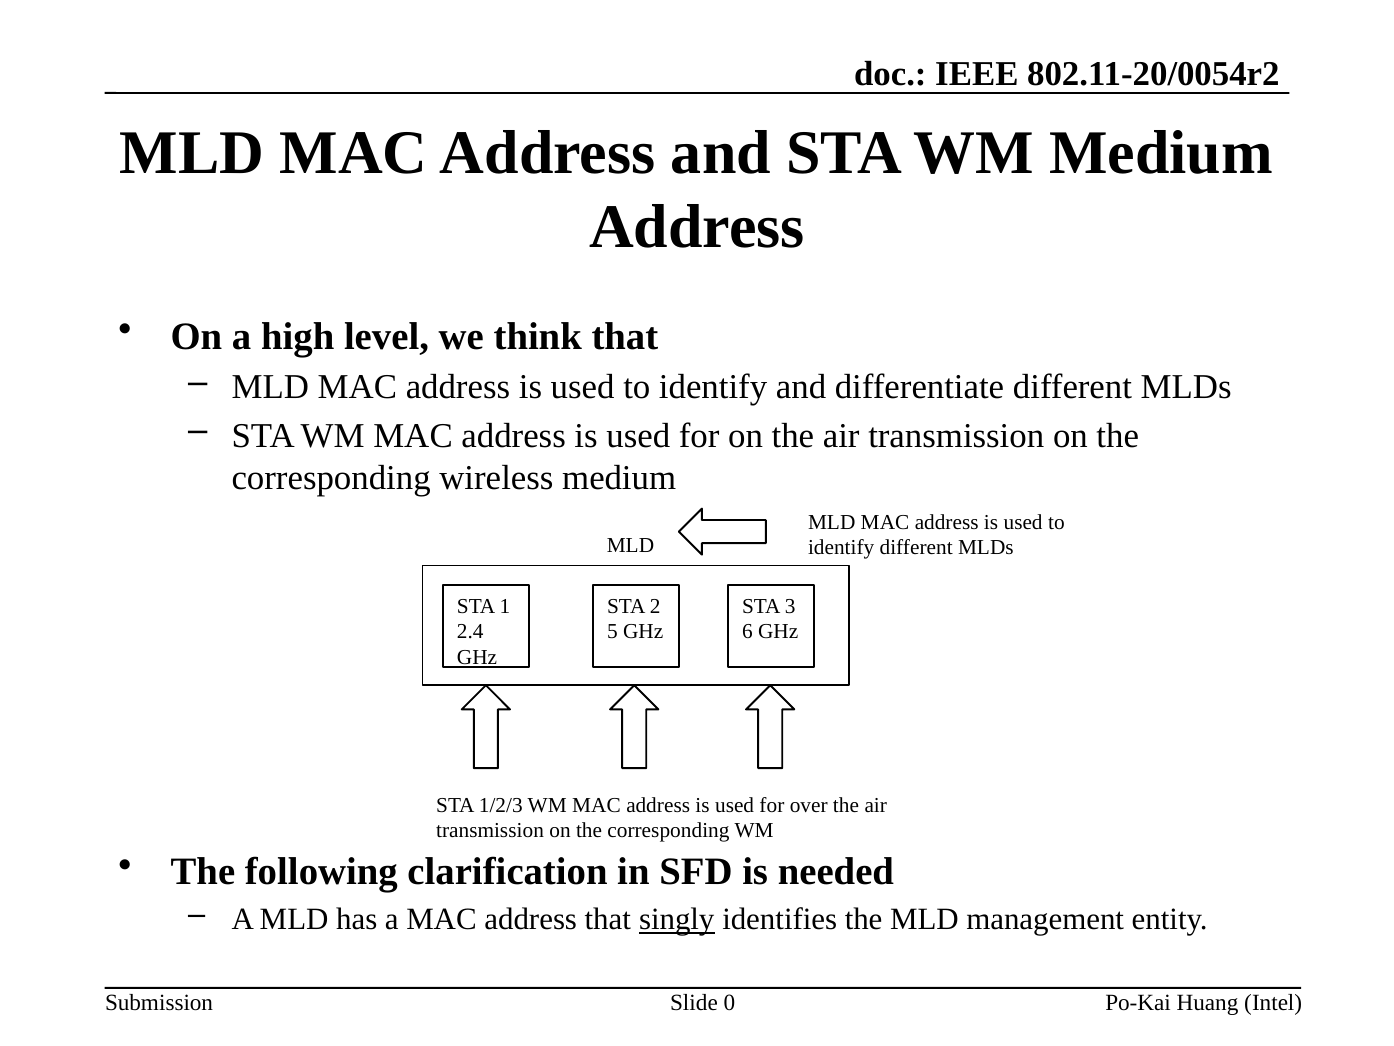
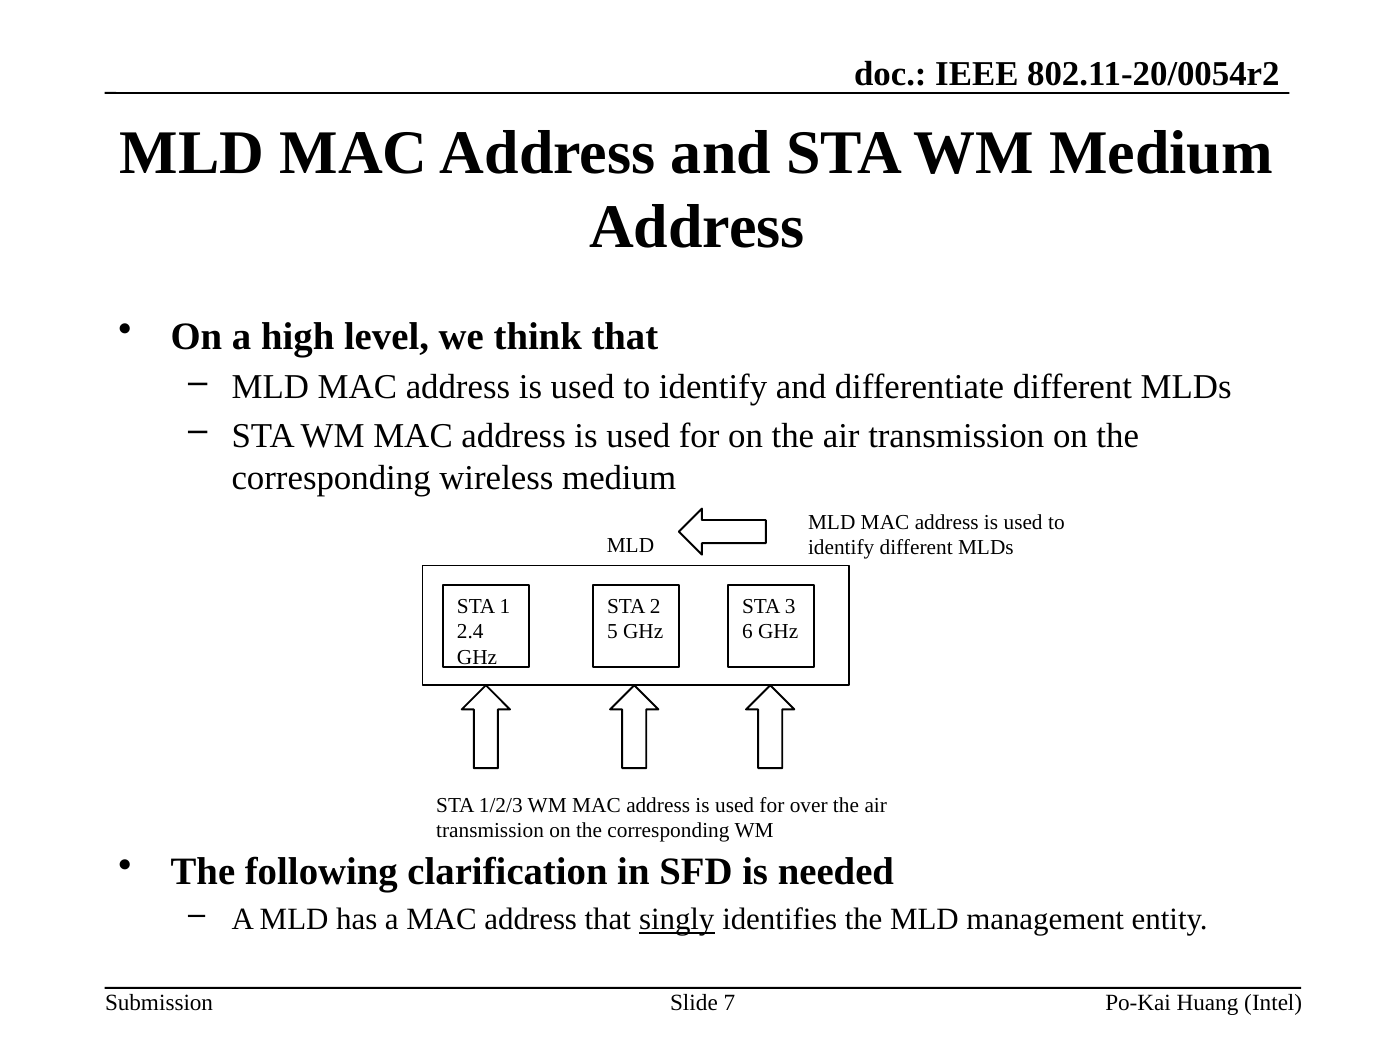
0: 0 -> 7
